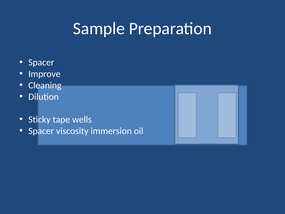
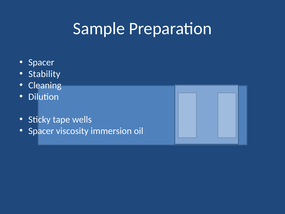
Improve: Improve -> Stability
